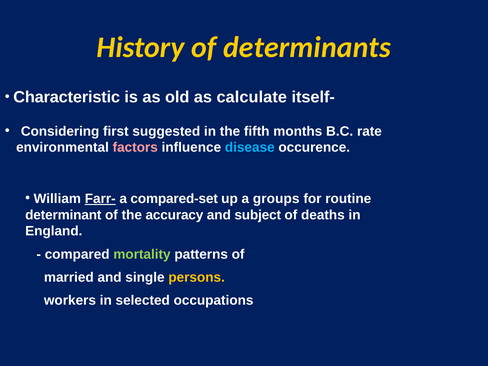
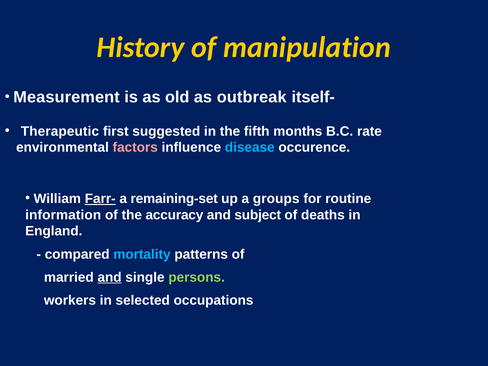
determinants: determinants -> manipulation
Characteristic: Characteristic -> Measurement
calculate: calculate -> outbreak
Considering: Considering -> Therapeutic
compared-set: compared-set -> remaining-set
determinant: determinant -> information
mortality colour: light green -> light blue
and at (110, 277) underline: none -> present
persons colour: yellow -> light green
